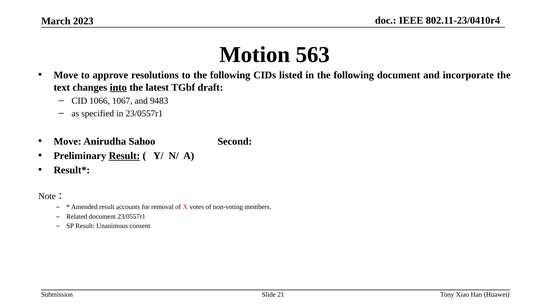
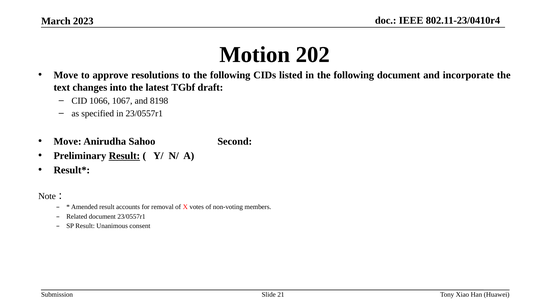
563: 563 -> 202
into underline: present -> none
9483: 9483 -> 8198
